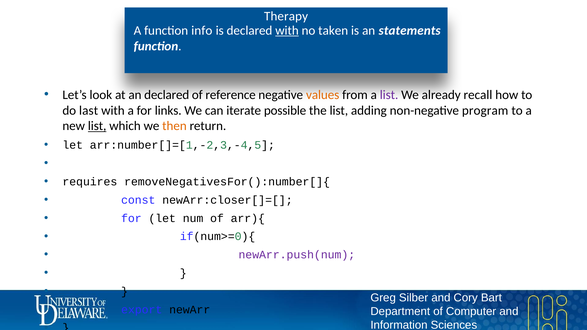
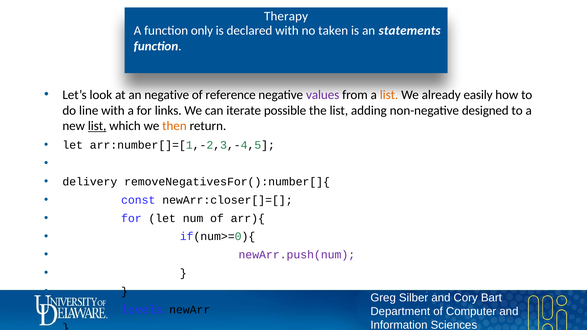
info: info -> only
with at (287, 30) underline: present -> none
an declared: declared -> negative
values colour: orange -> purple
list at (389, 95) colour: purple -> orange
recall: recall -> easily
last: last -> line
program: program -> designed
requires: requires -> delivery
export: export -> levels
